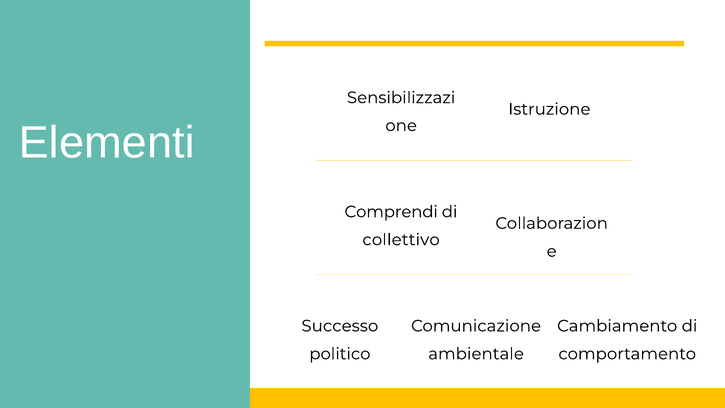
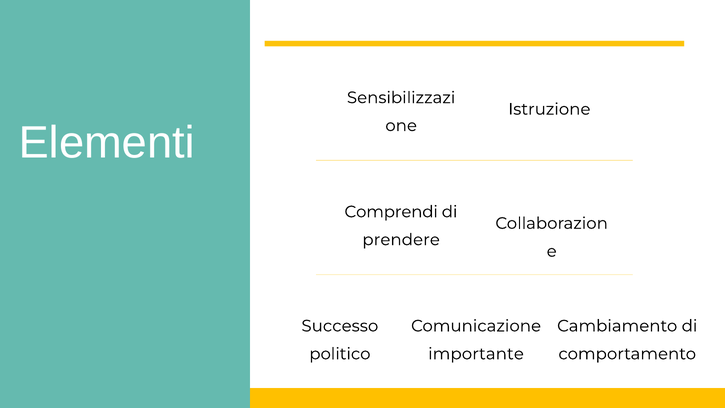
collettivo: collettivo -> prendere
ambientale: ambientale -> importante
